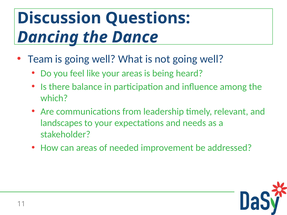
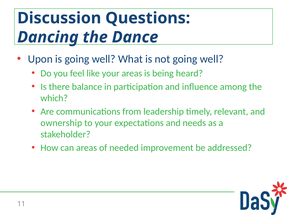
Team: Team -> Upon
landscapes: landscapes -> ownership
